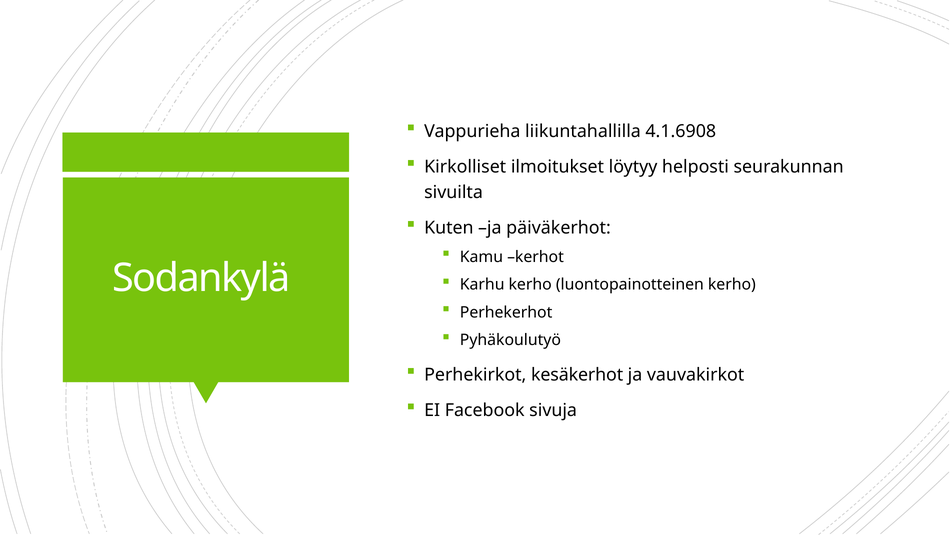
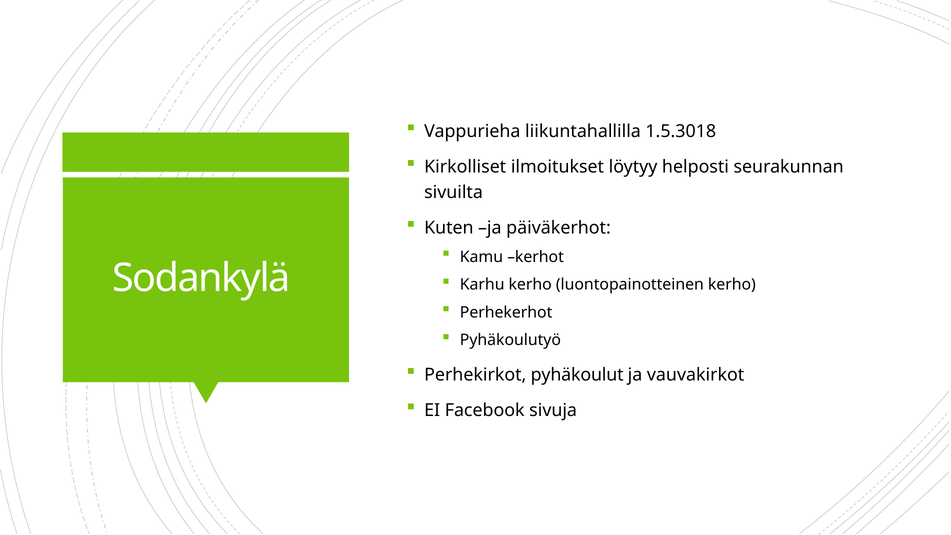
4.1.6908: 4.1.6908 -> 1.5.3018
kesäkerhot: kesäkerhot -> pyhäkoulut
